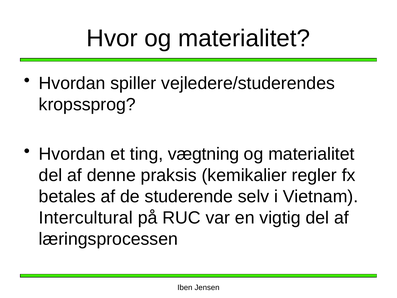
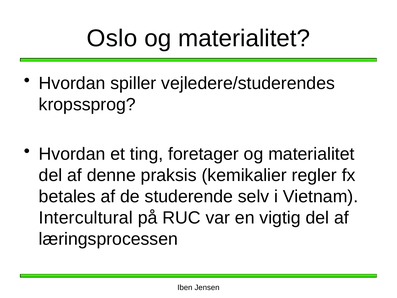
Hvor: Hvor -> Oslo
vægtning: vægtning -> foretager
